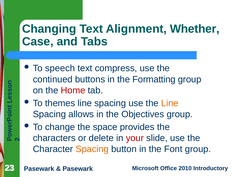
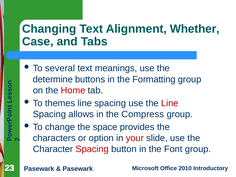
speech: speech -> several
compress: compress -> meanings
continued: continued -> determine
Line at (170, 103) colour: orange -> red
Objectives: Objectives -> Compress
delete: delete -> option
Spacing at (92, 149) colour: orange -> red
